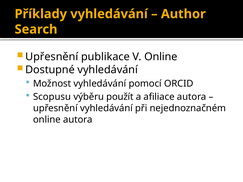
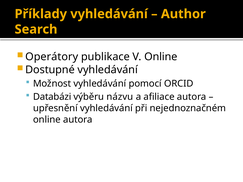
Upřesnění at (52, 57): Upřesnění -> Operátory
Scopusu: Scopusu -> Databázi
použít: použít -> názvu
